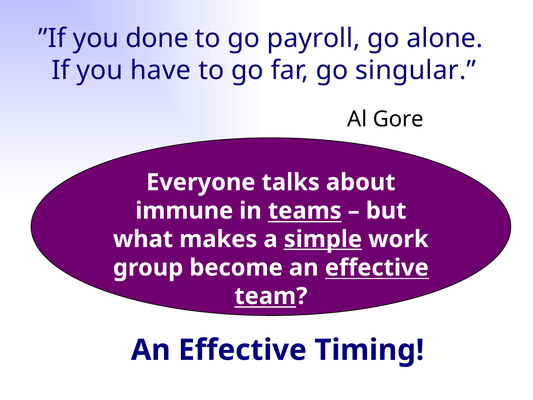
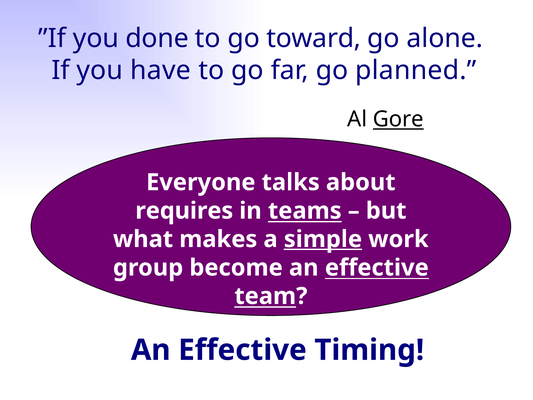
payroll: payroll -> toward
singular: singular -> planned
Gore underline: none -> present
immune: immune -> requires
